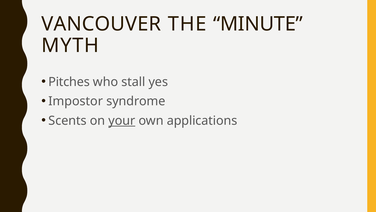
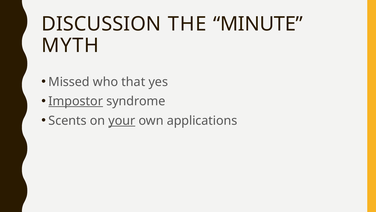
VANCOUVER: VANCOUVER -> DISCUSSION
Pitches: Pitches -> Missed
stall: stall -> that
Impostor underline: none -> present
